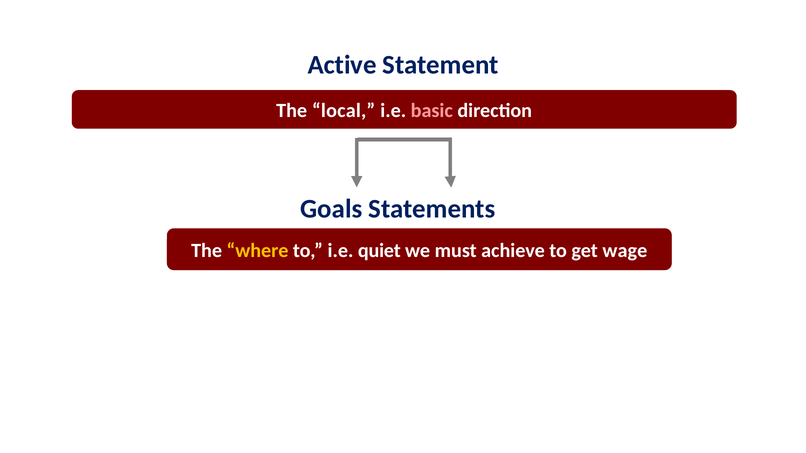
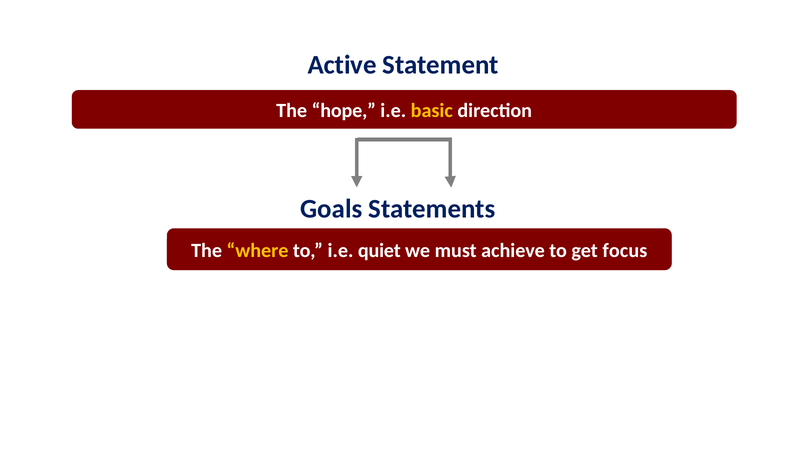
local: local -> hope
basic colour: pink -> yellow
wage: wage -> focus
